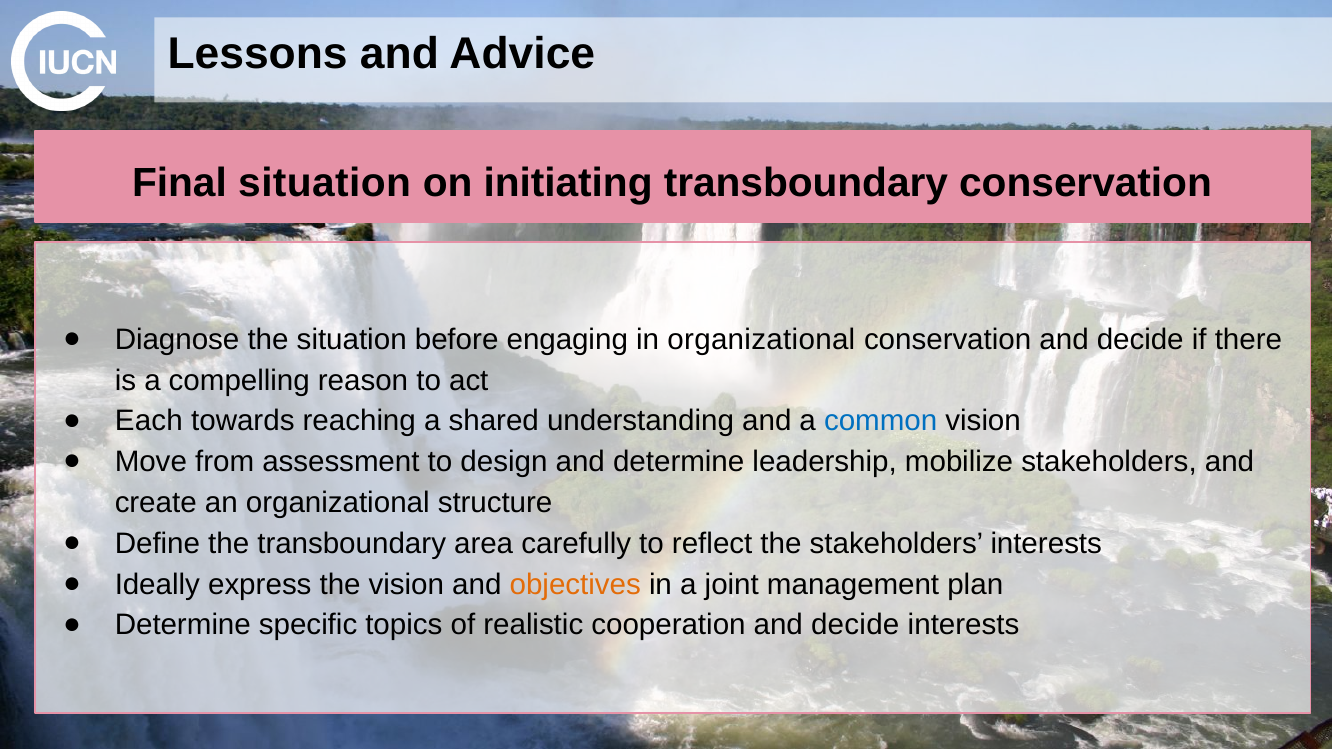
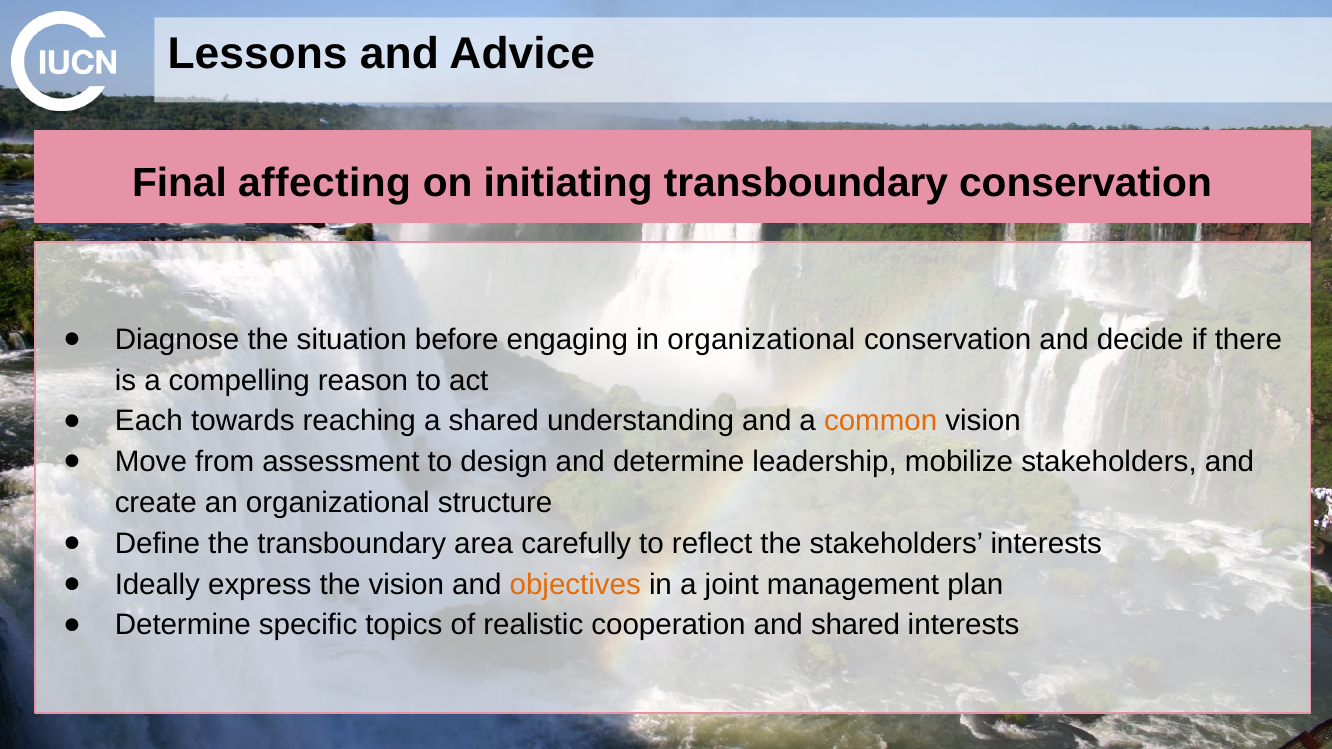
Final situation: situation -> affecting
common colour: blue -> orange
cooperation and decide: decide -> shared
